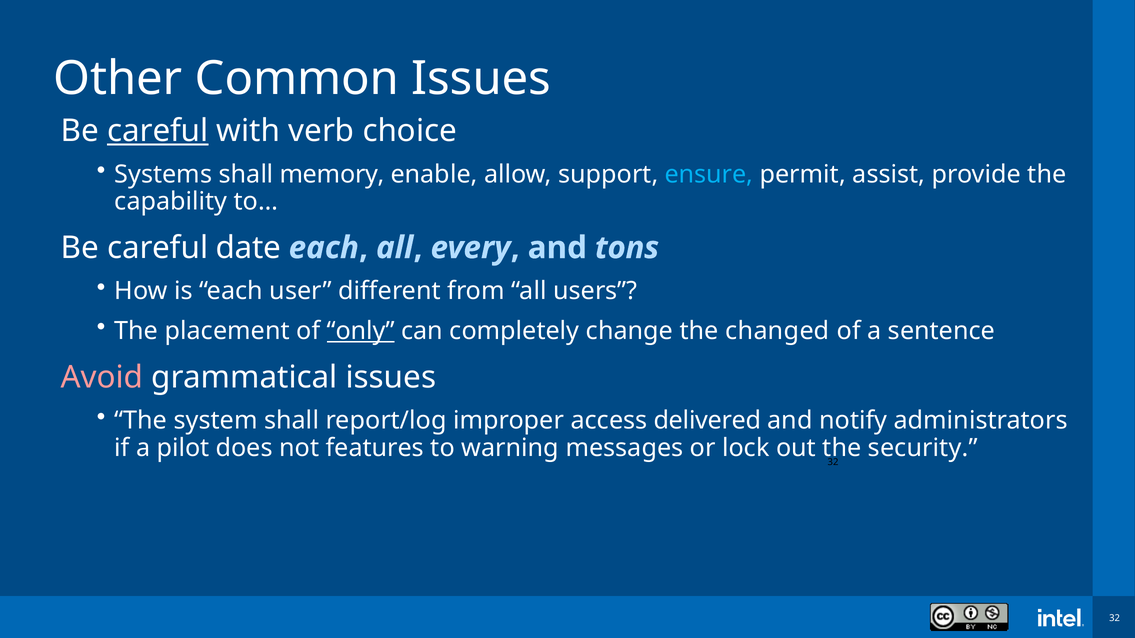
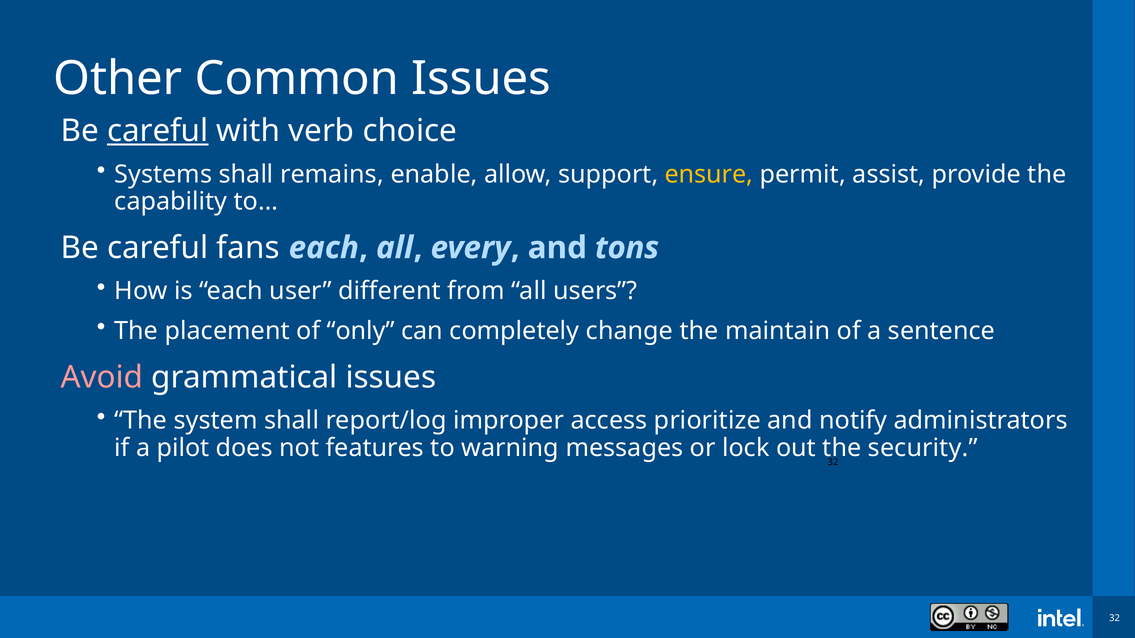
memory: memory -> remains
ensure colour: light blue -> yellow
date: date -> fans
only underline: present -> none
changed: changed -> maintain
delivered: delivered -> prioritize
